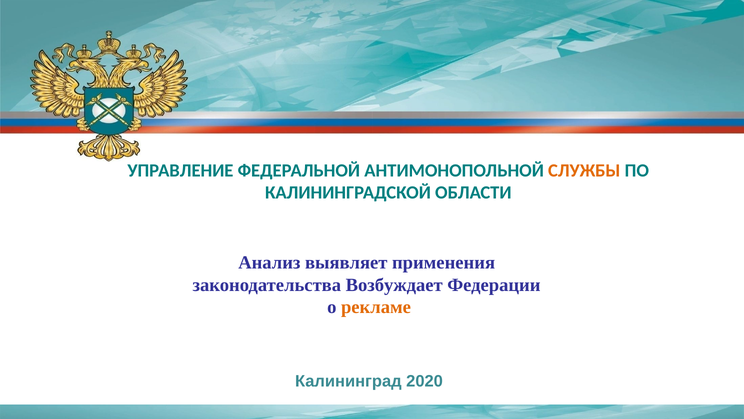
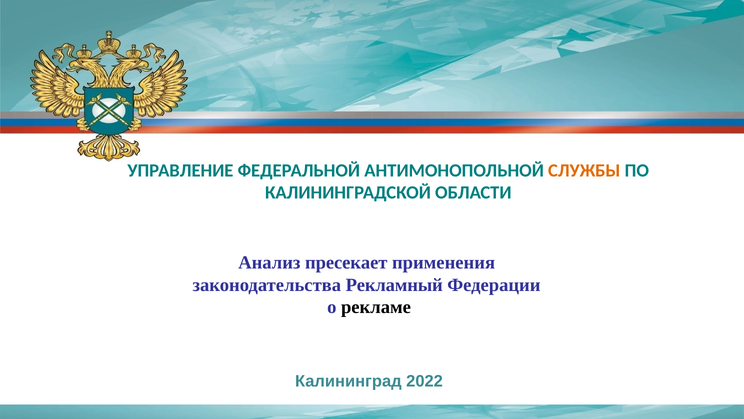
выявляет: выявляет -> пресекает
Возбуждает: Возбуждает -> Рекламный
рекламе colour: orange -> black
2020: 2020 -> 2022
